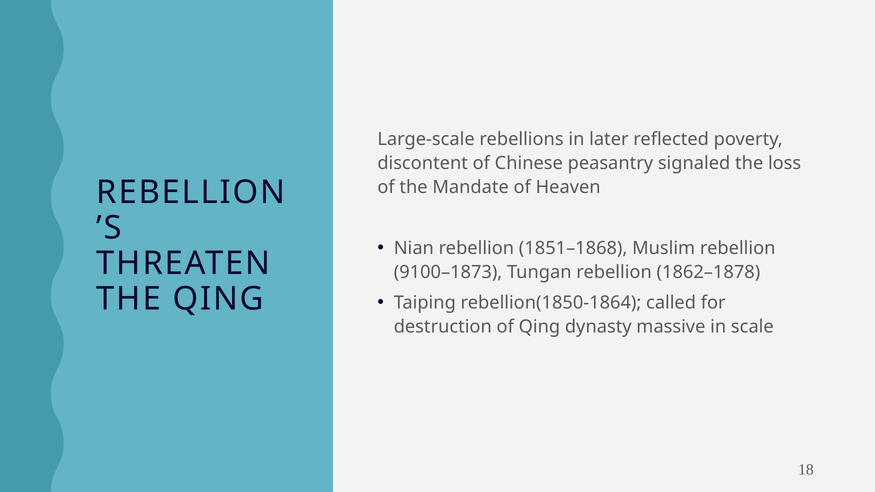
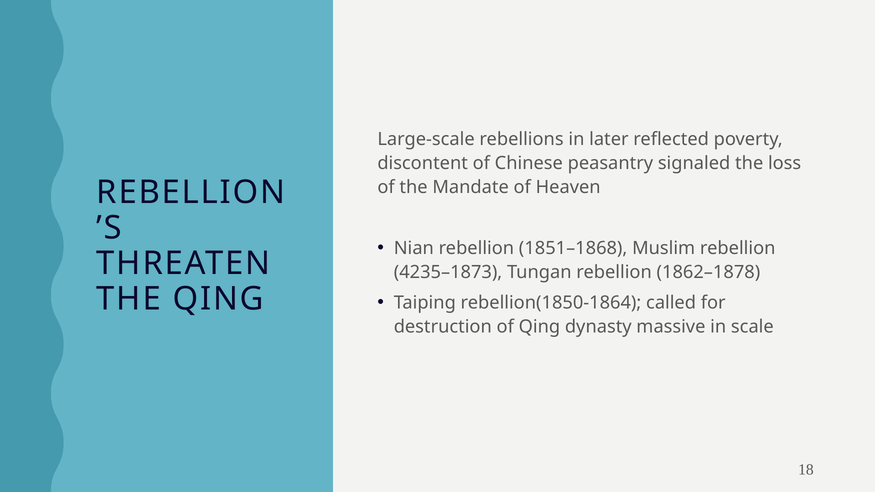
9100–1873: 9100–1873 -> 4235–1873
